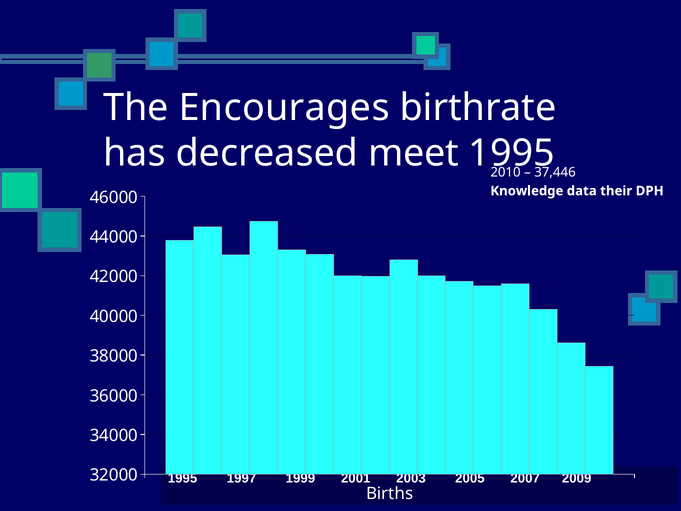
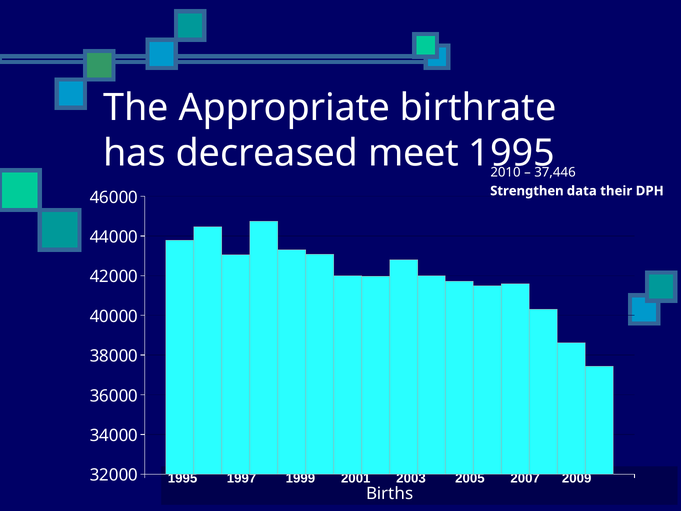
Encourages: Encourages -> Appropriate
Knowledge: Knowledge -> Strengthen
